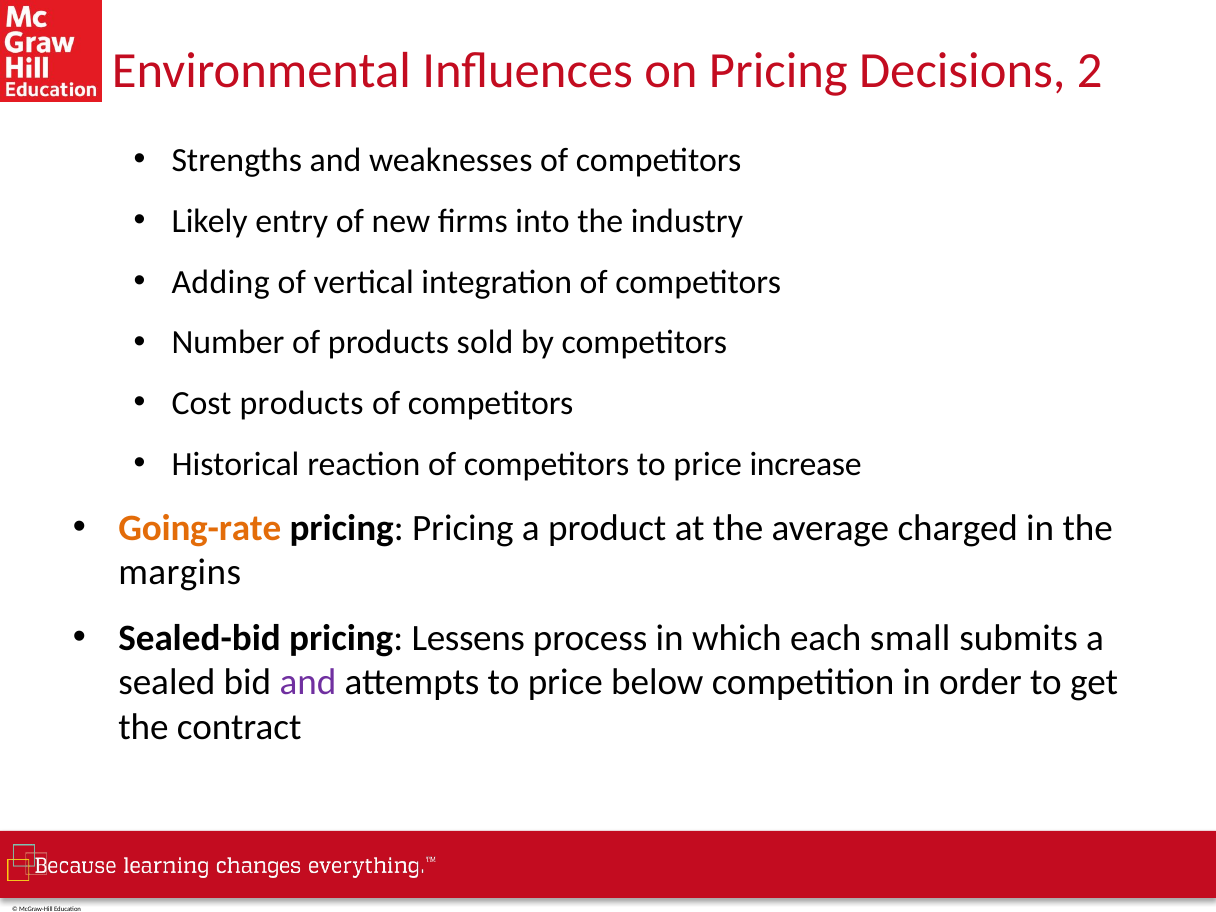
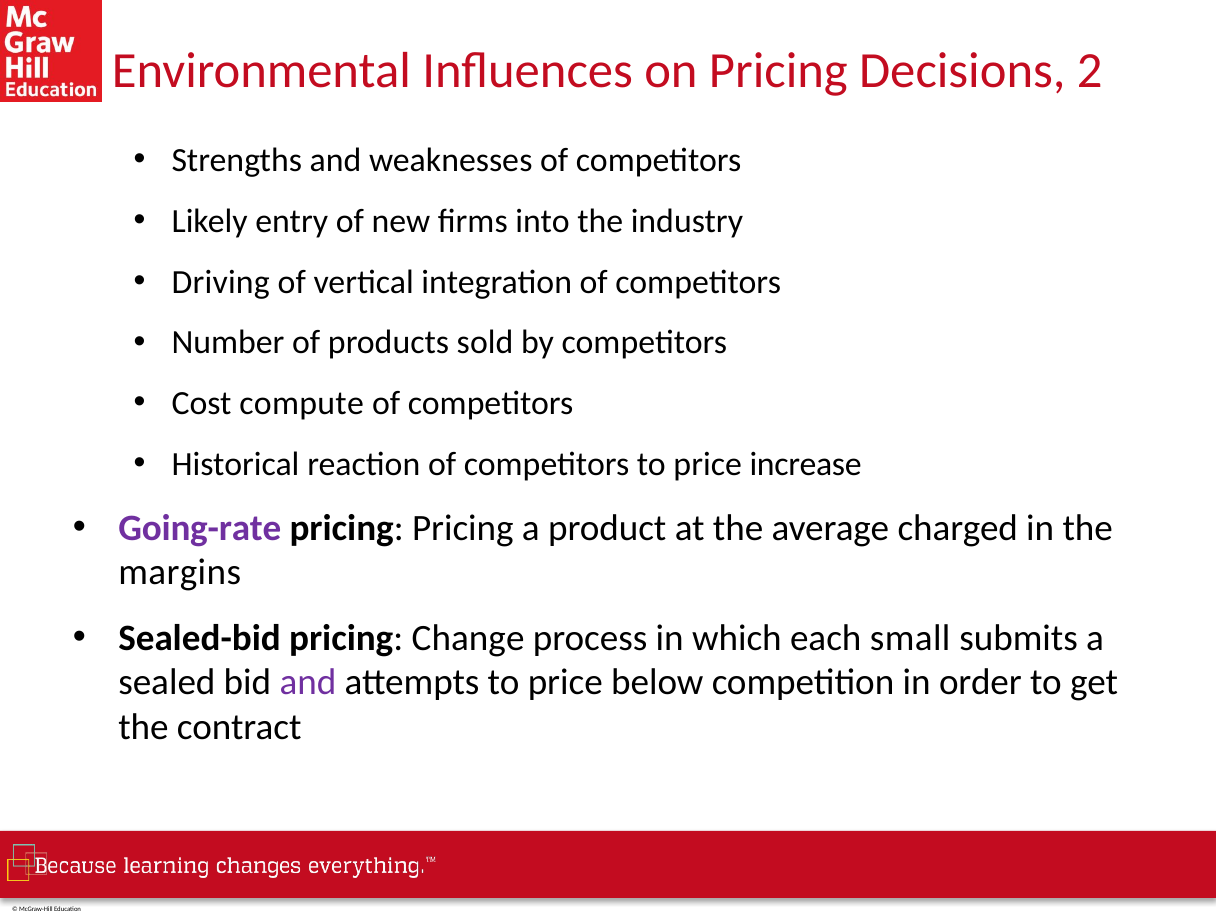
Adding: Adding -> Driving
Cost products: products -> compute
Going-rate colour: orange -> purple
Lessens: Lessens -> Change
